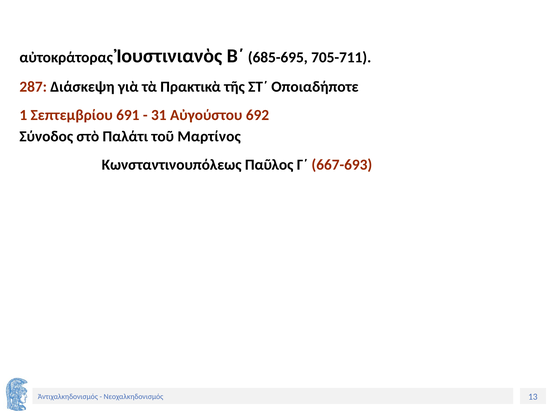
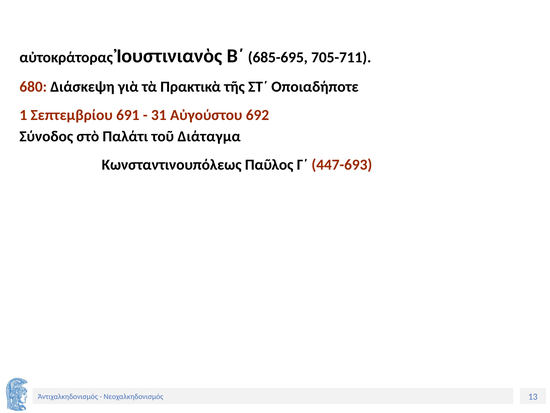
287: 287 -> 680
Μαρτίνος: Μαρτίνος -> Διάταγμα
667-693: 667-693 -> 447-693
